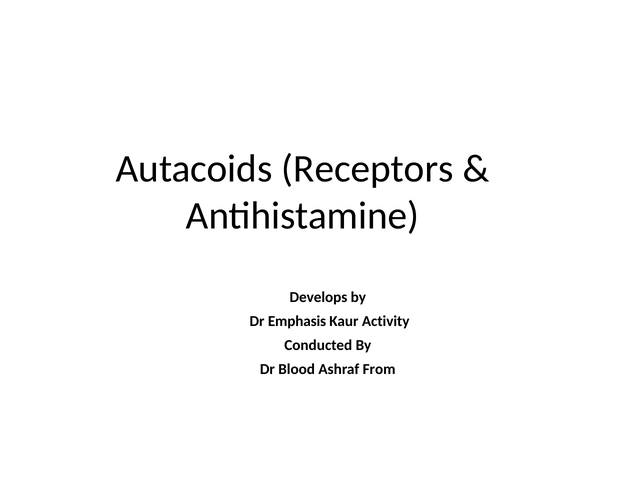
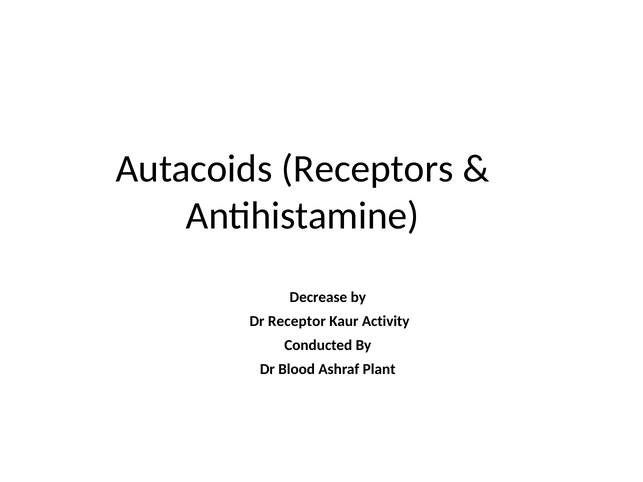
Develops: Develops -> Decrease
Emphasis: Emphasis -> Receptor
From: From -> Plant
